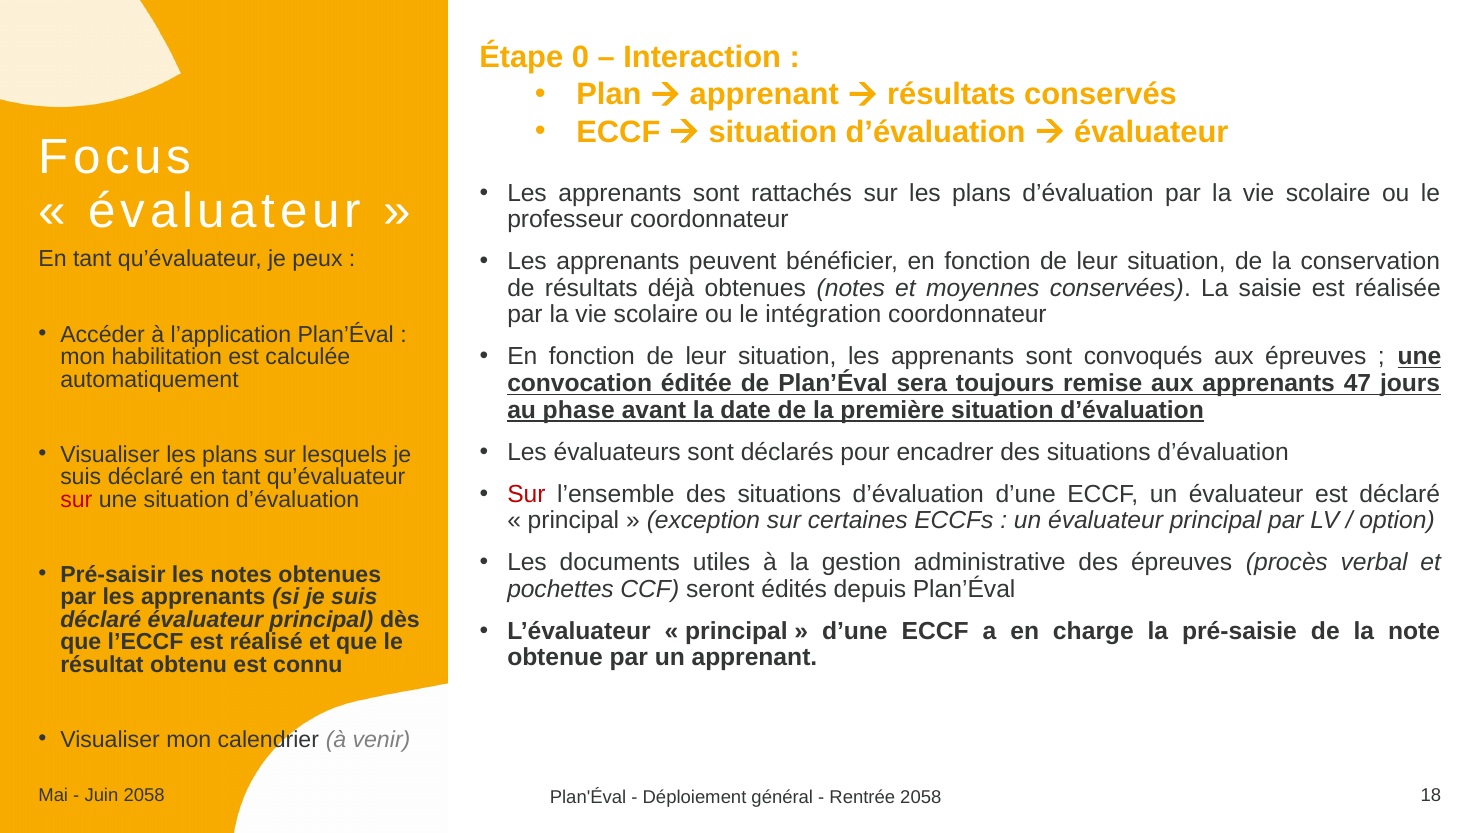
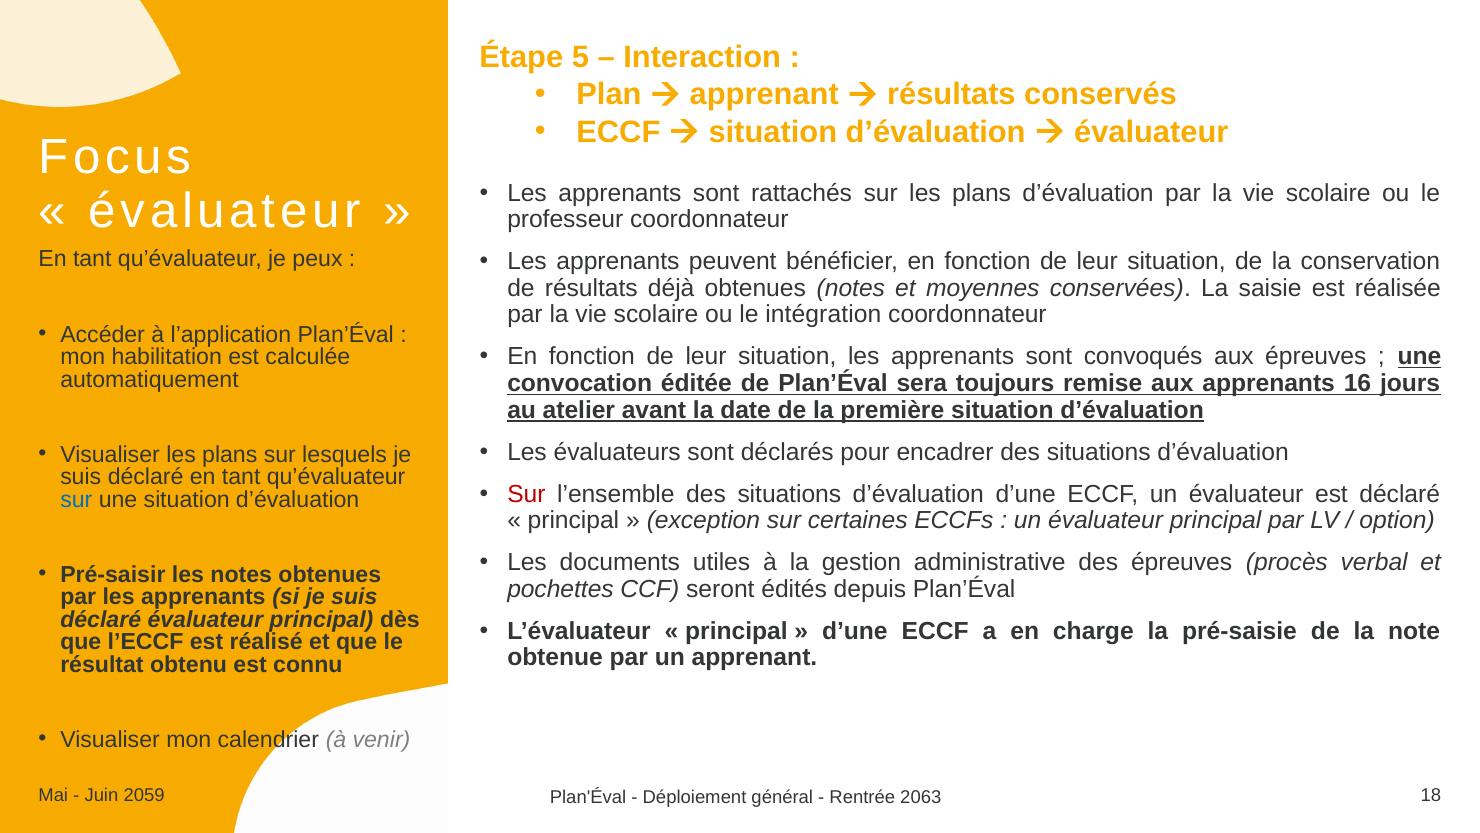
0: 0 -> 5
47: 47 -> 16
phase: phase -> atelier
sur at (76, 499) colour: red -> blue
Juin 2058: 2058 -> 2059
Rentrée 2058: 2058 -> 2063
